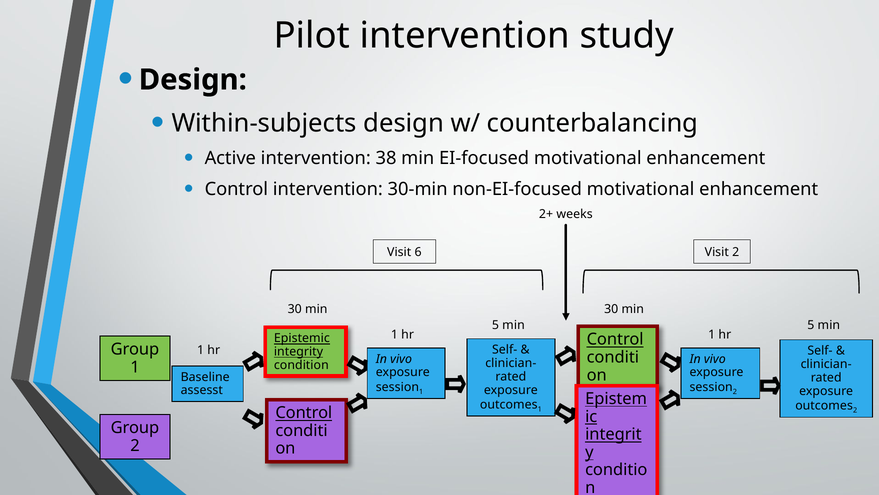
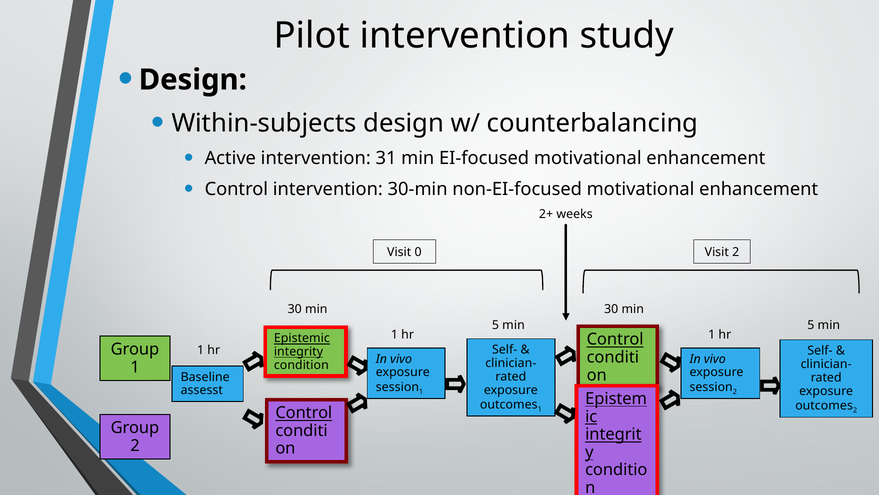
38: 38 -> 31
6: 6 -> 0
